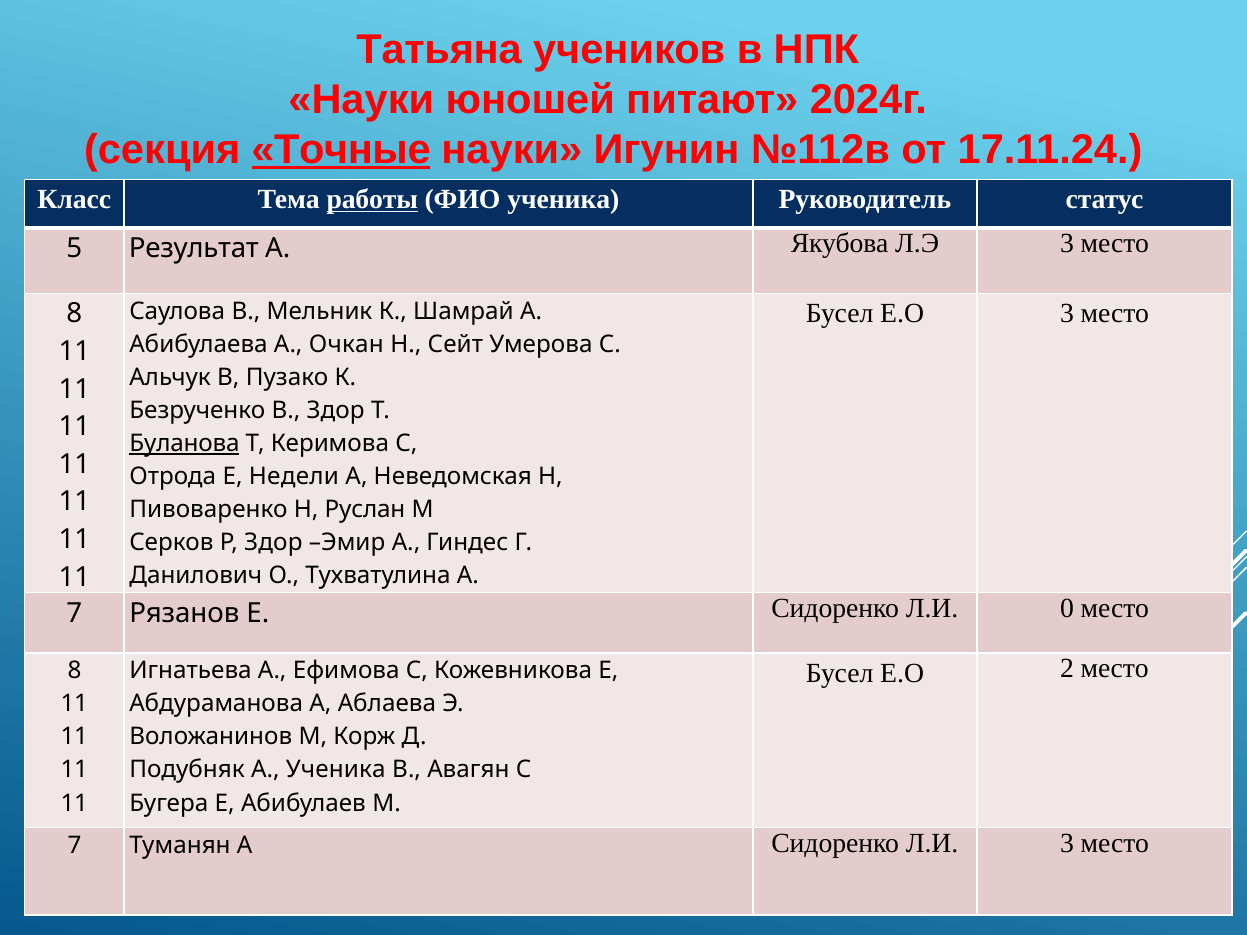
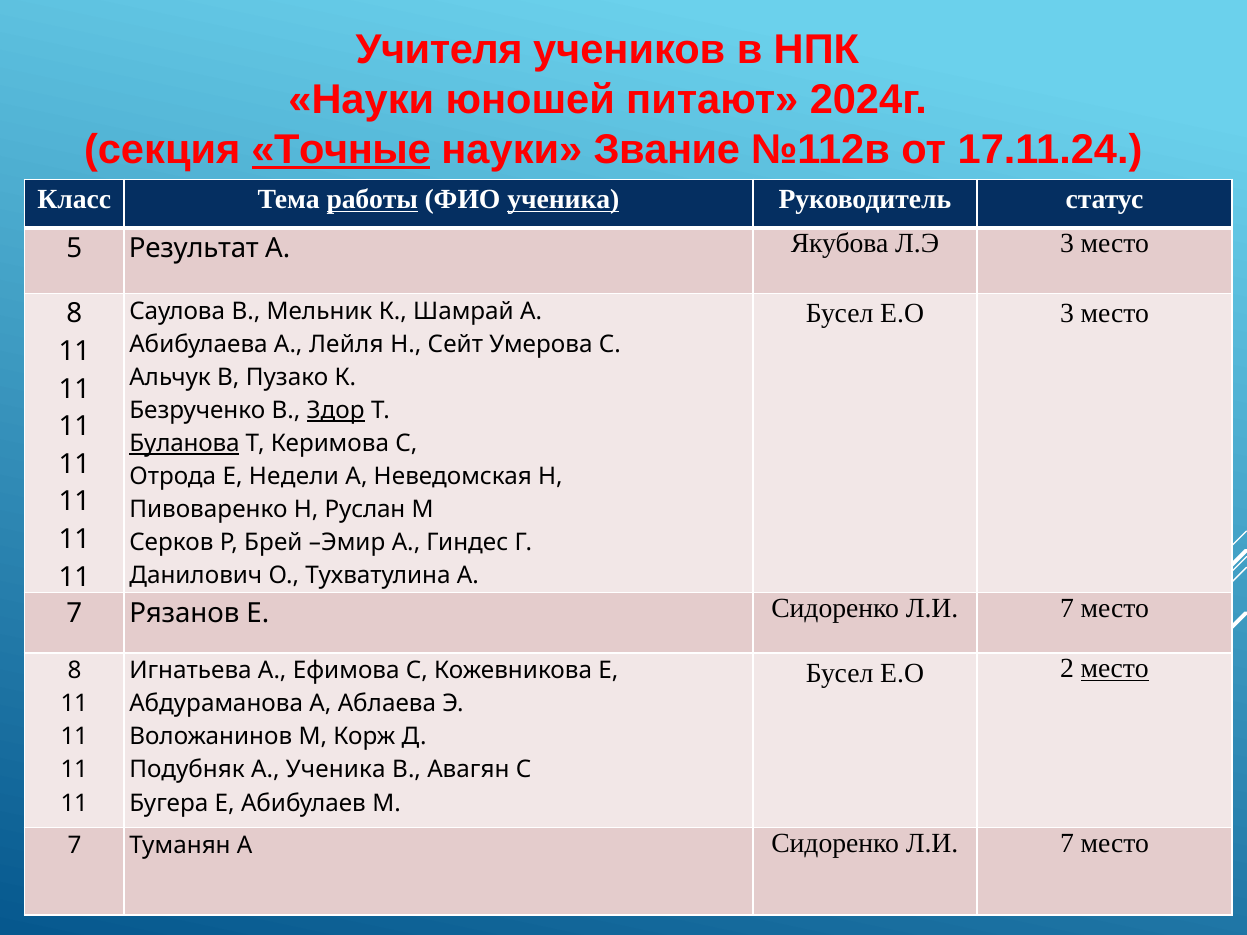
Татьяна: Татьяна -> Учителя
Игунин: Игунин -> Звание
ученика at (563, 200) underline: none -> present
Очкан: Очкан -> Лейля
Здор at (336, 411) underline: none -> present
Р Здор: Здор -> Брей
Е Сидоренко Л.И 0: 0 -> 7
место at (1115, 669) underline: none -> present
А Сидоренко Л.И 3: 3 -> 7
